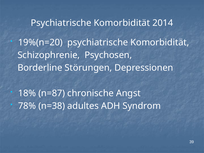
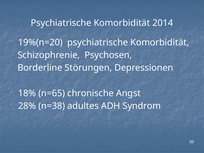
n=87: n=87 -> n=65
78%: 78% -> 28%
